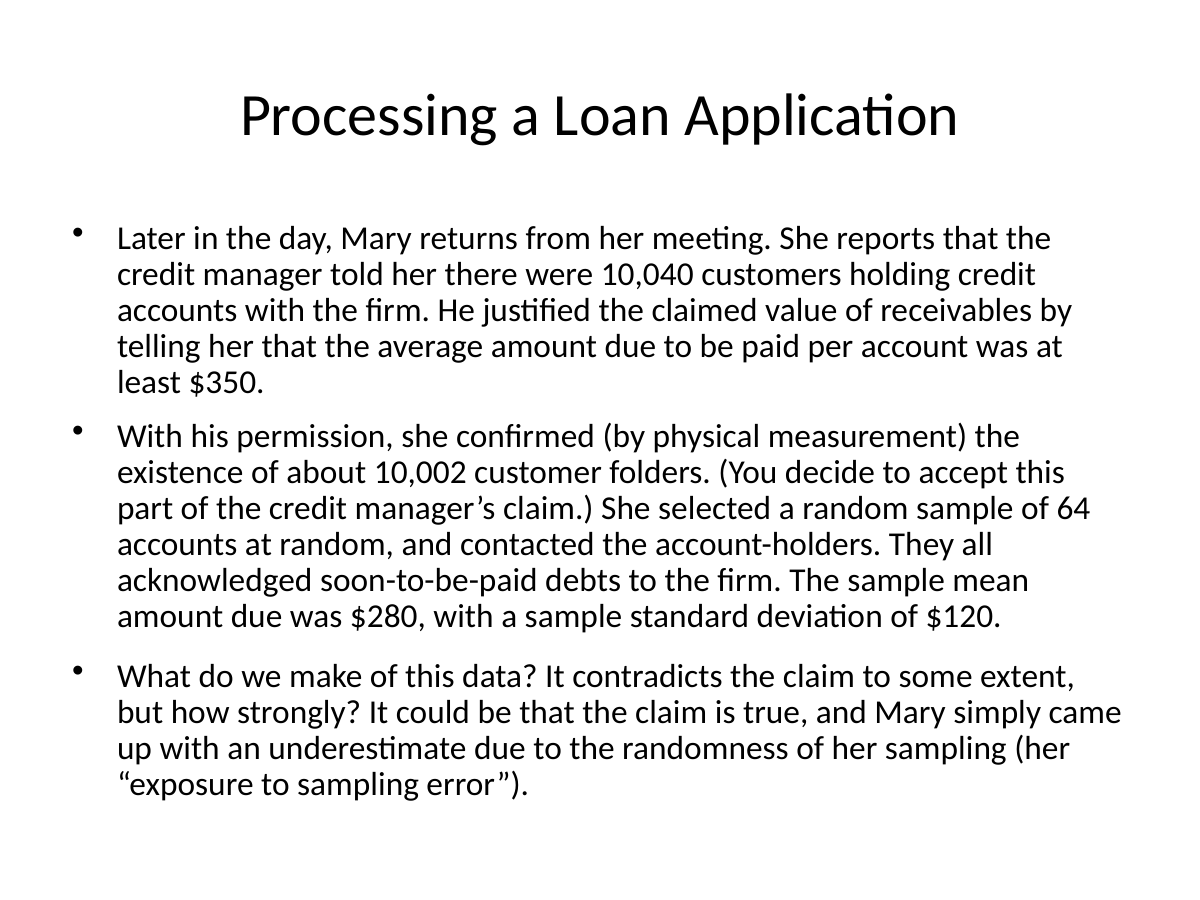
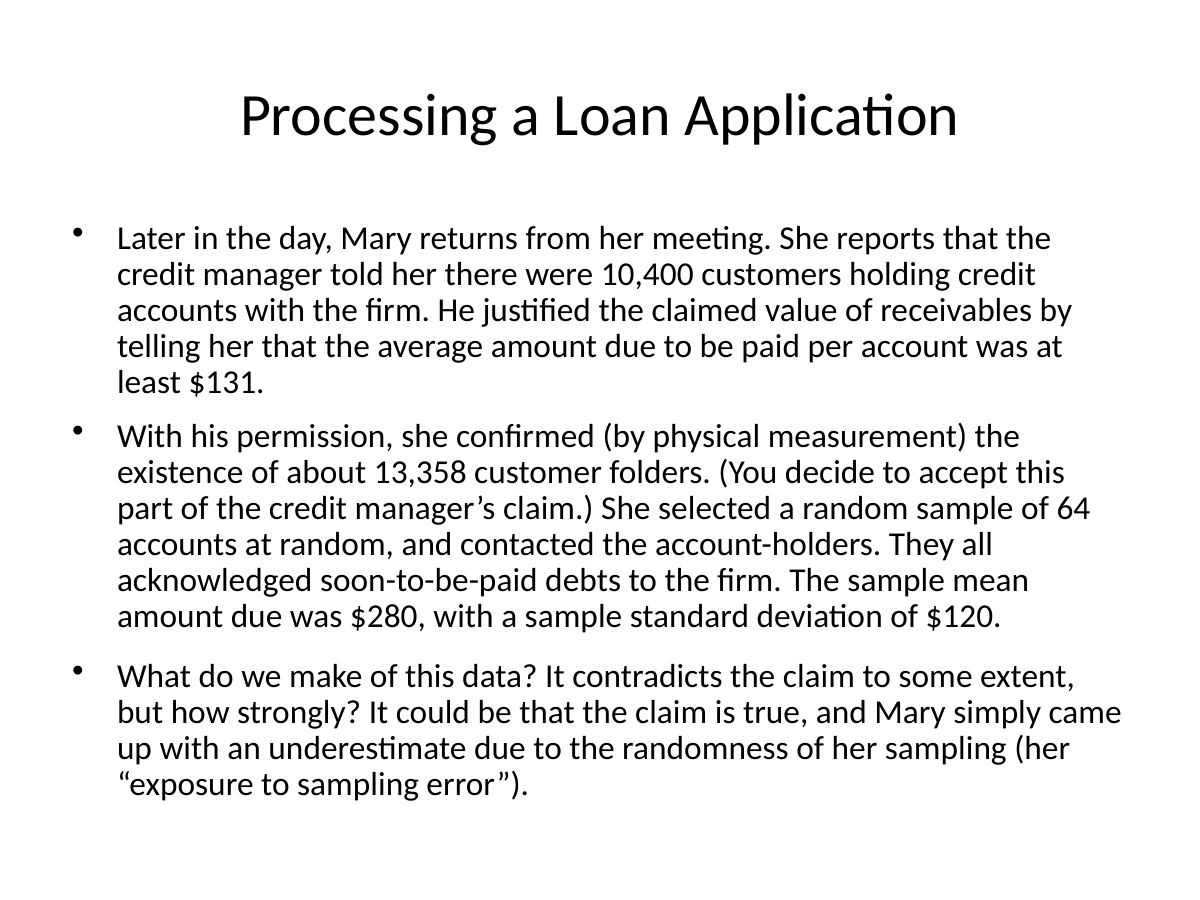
10,040: 10,040 -> 10,400
$350: $350 -> $131
10,002: 10,002 -> 13,358
